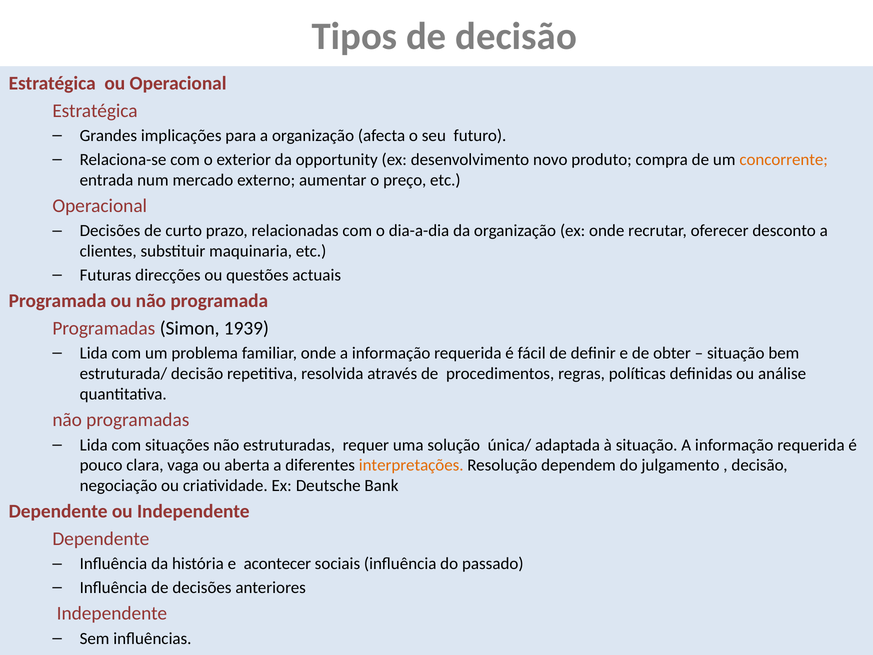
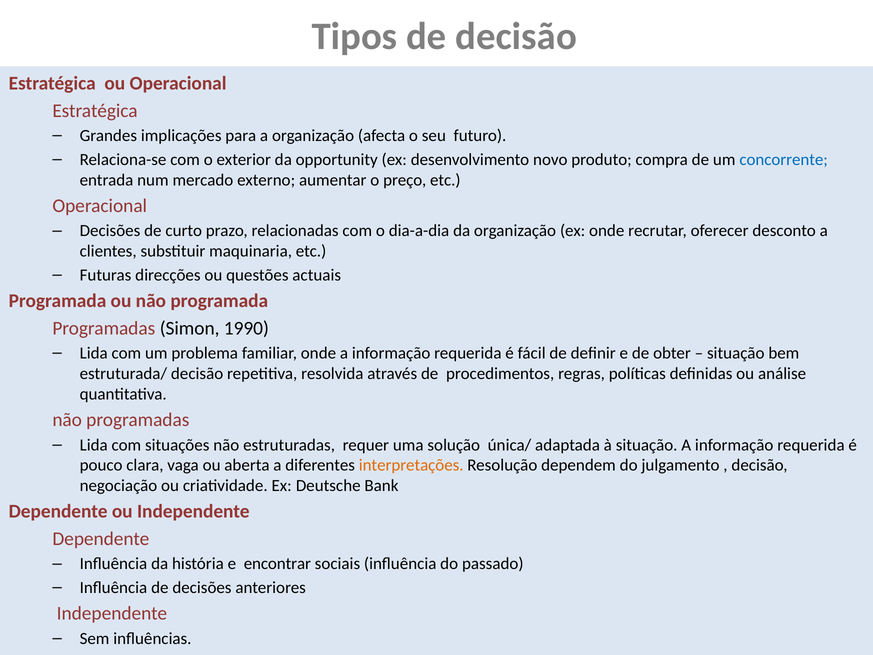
concorrente colour: orange -> blue
1939: 1939 -> 1990
acontecer: acontecer -> encontrar
